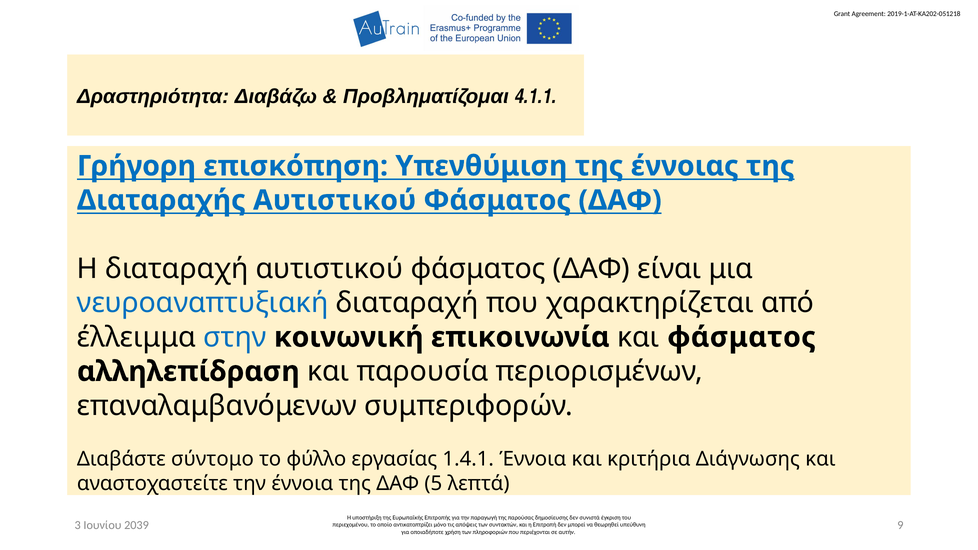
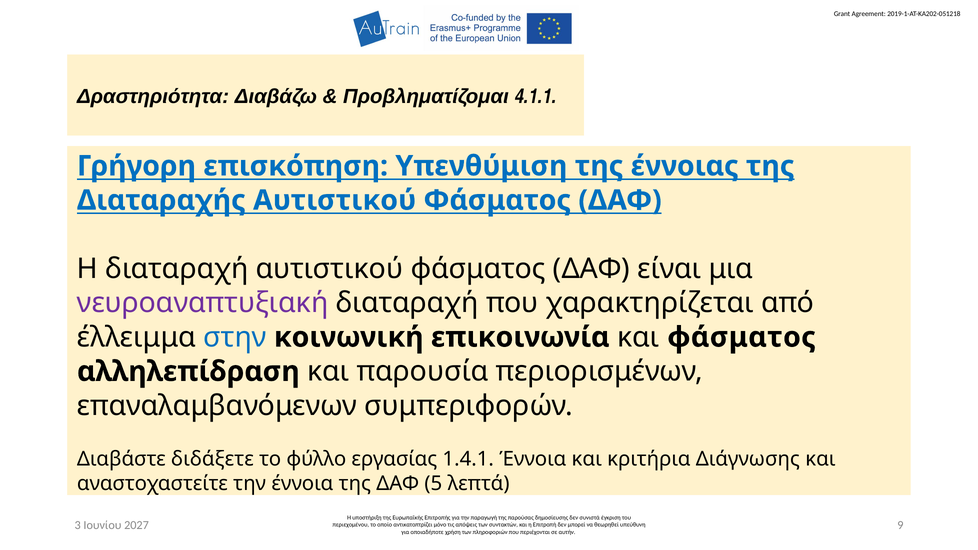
νευροαναπτυξιακή colour: blue -> purple
σύντομο: σύντομο -> διδάξετε
2039: 2039 -> 2027
